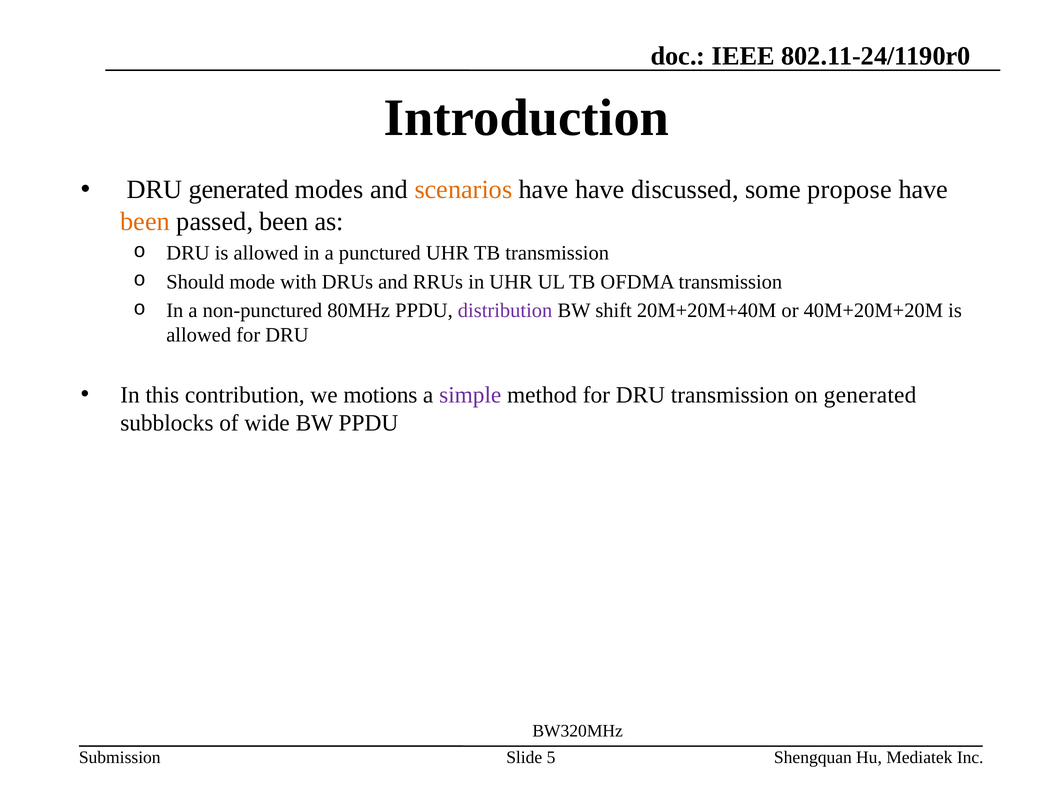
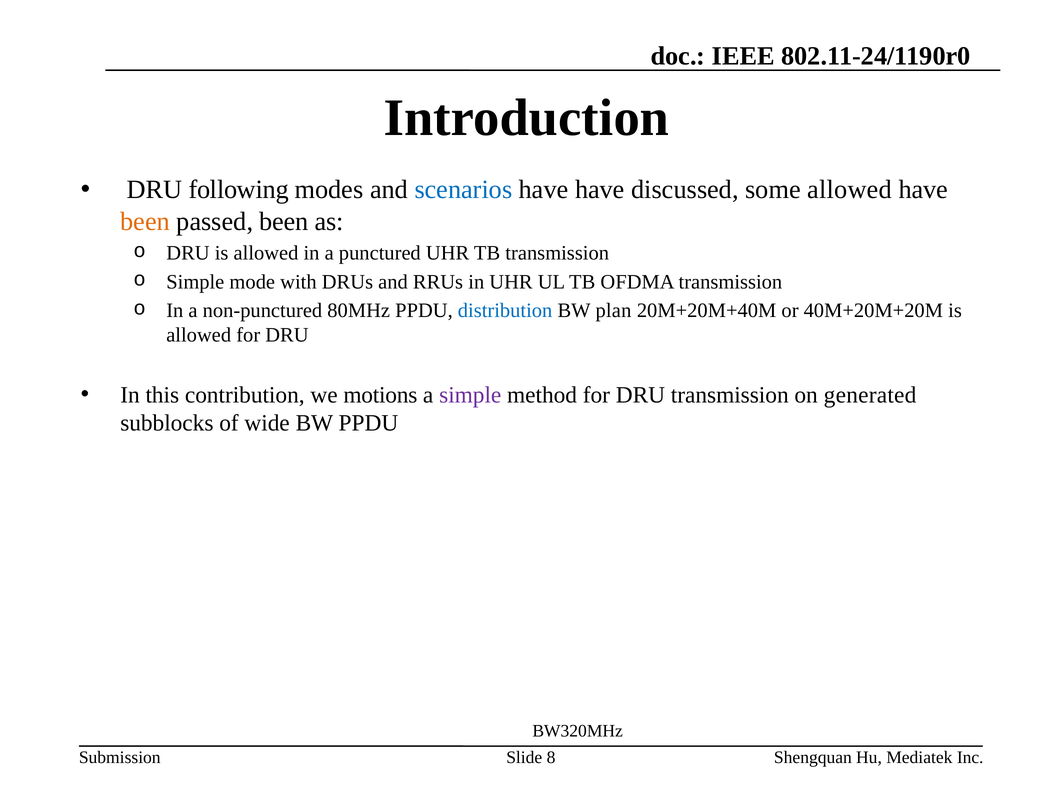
DRU generated: generated -> following
scenarios colour: orange -> blue
some propose: propose -> allowed
Should at (195, 282): Should -> Simple
distribution colour: purple -> blue
shift: shift -> plan
5: 5 -> 8
